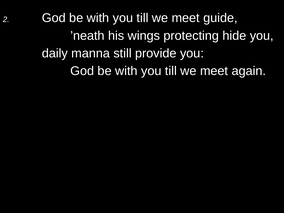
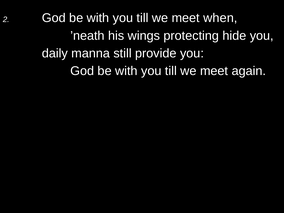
guide: guide -> when
